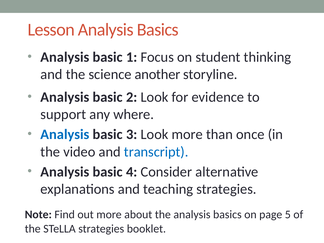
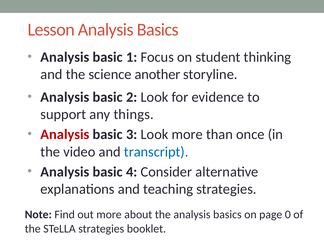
where: where -> things
Analysis at (65, 134) colour: blue -> red
5: 5 -> 0
